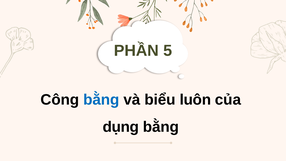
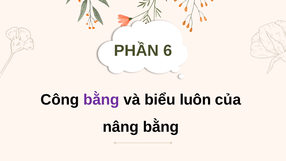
5: 5 -> 6
bằng at (101, 100) colour: blue -> purple
dụng: dụng -> nâng
